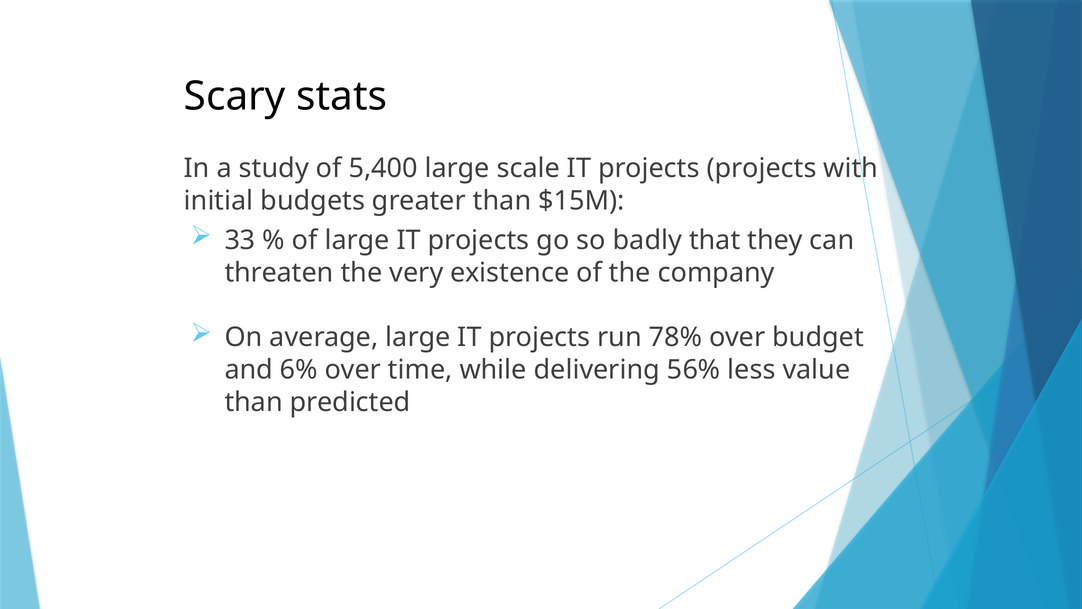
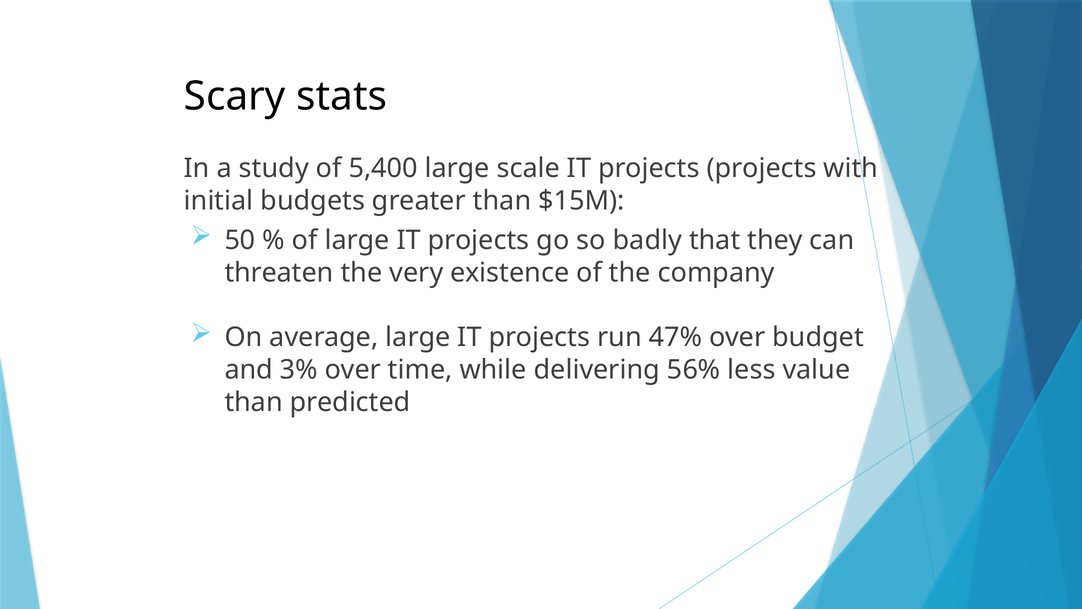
33: 33 -> 50
78%: 78% -> 47%
6%: 6% -> 3%
